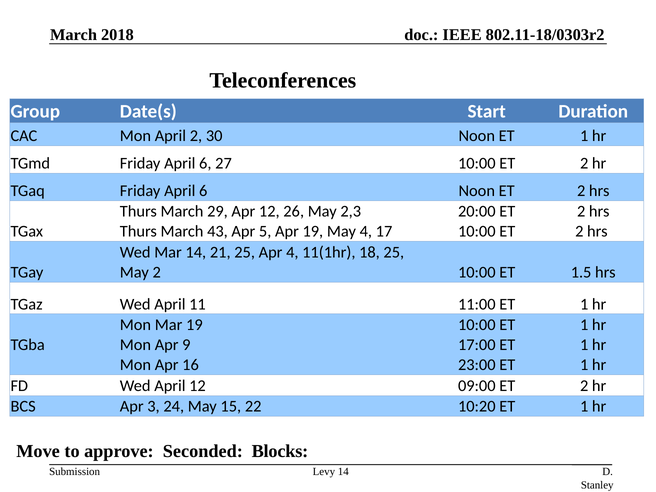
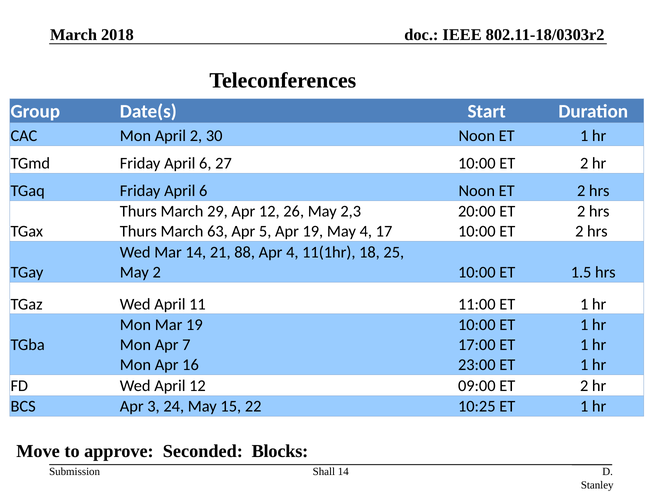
43: 43 -> 63
21 25: 25 -> 88
9: 9 -> 7
10:20: 10:20 -> 10:25
Levy: Levy -> Shall
